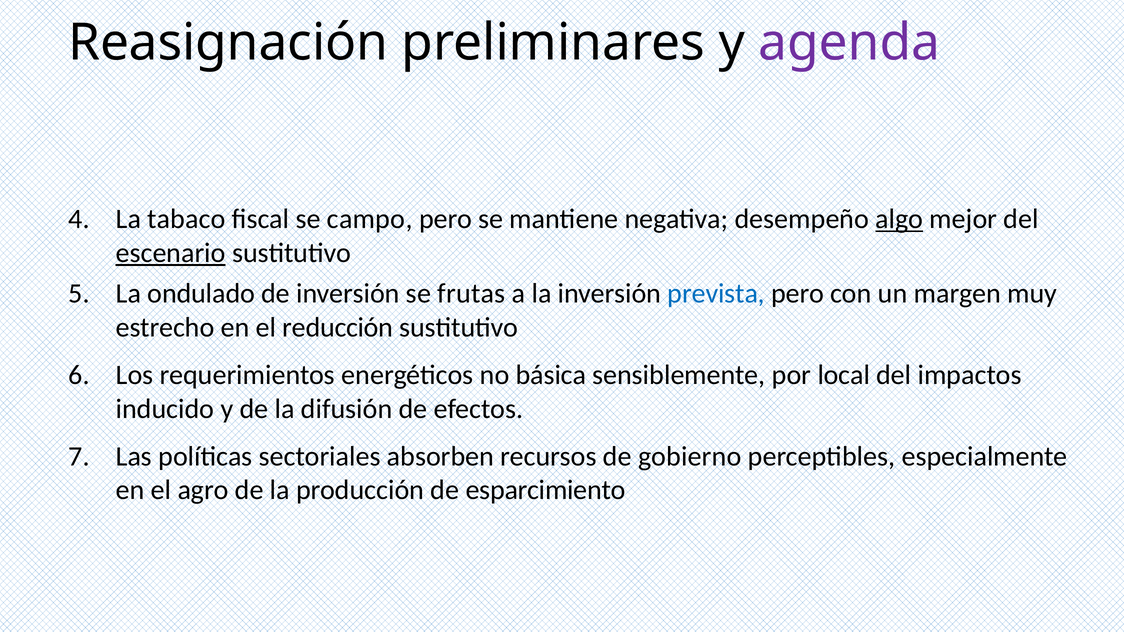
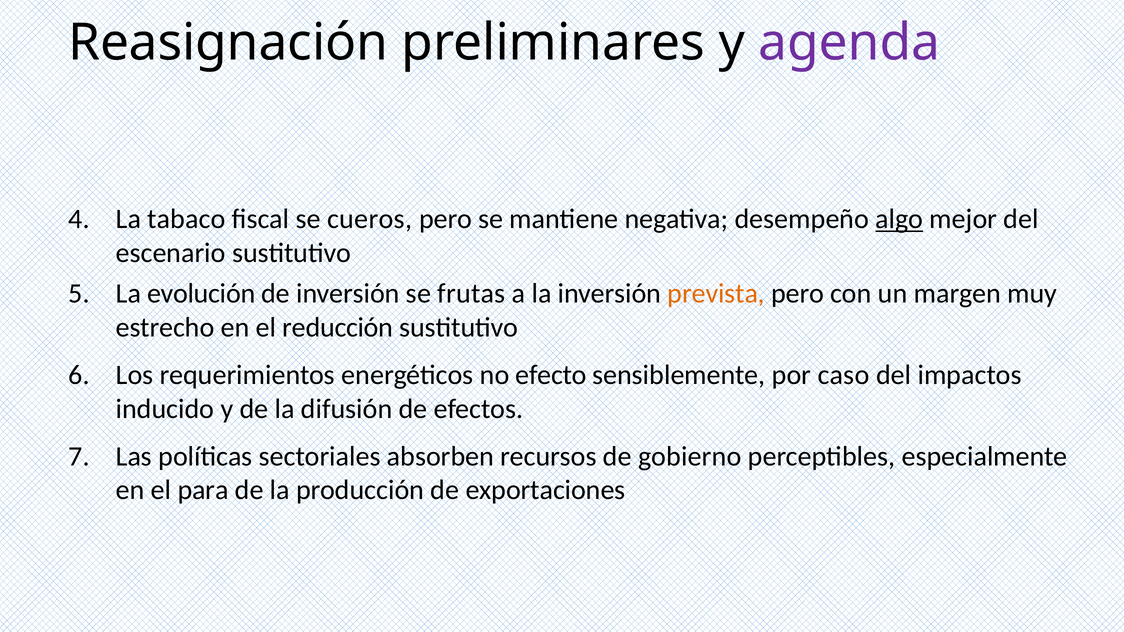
campo: campo -> cueros
escenario underline: present -> none
ondulado: ondulado -> evolución
prevista colour: blue -> orange
básica: básica -> efecto
local: local -> caso
agro: agro -> para
esparcimiento: esparcimiento -> exportaciones
